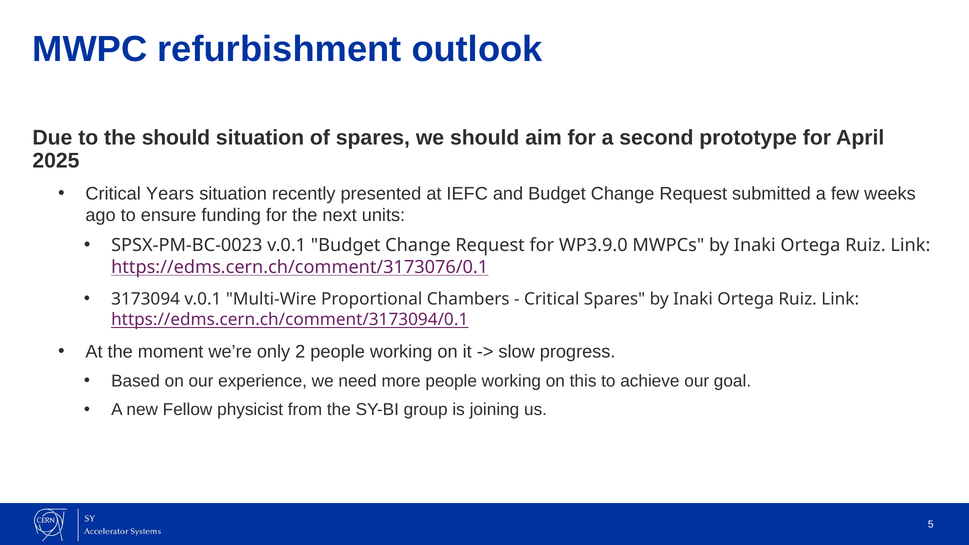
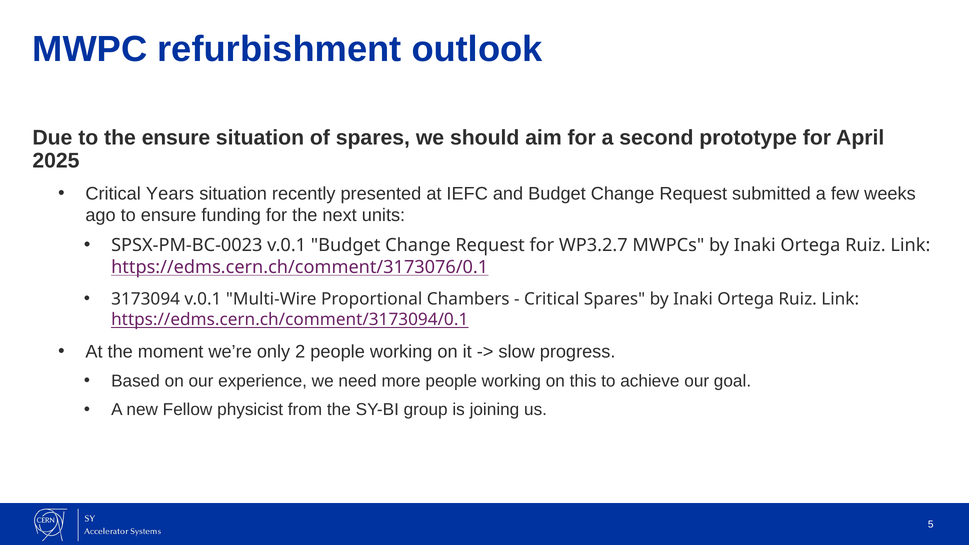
the should: should -> ensure
WP3.9.0: WP3.9.0 -> WP3.2.7
